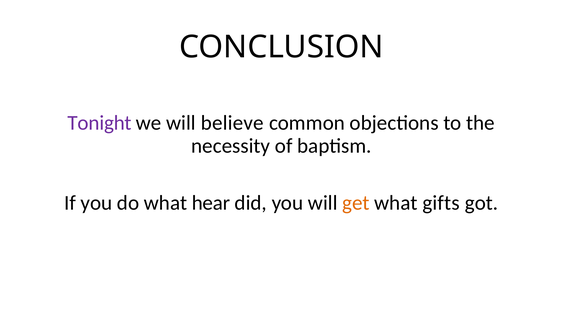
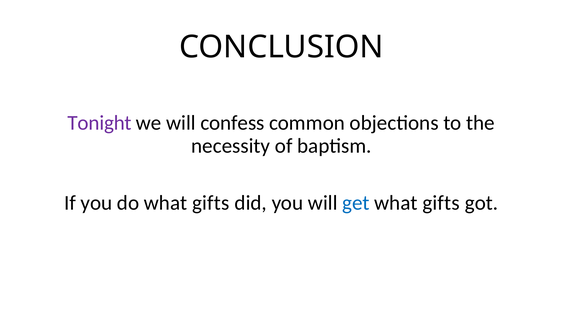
believe: believe -> confess
do what hear: hear -> gifts
get colour: orange -> blue
